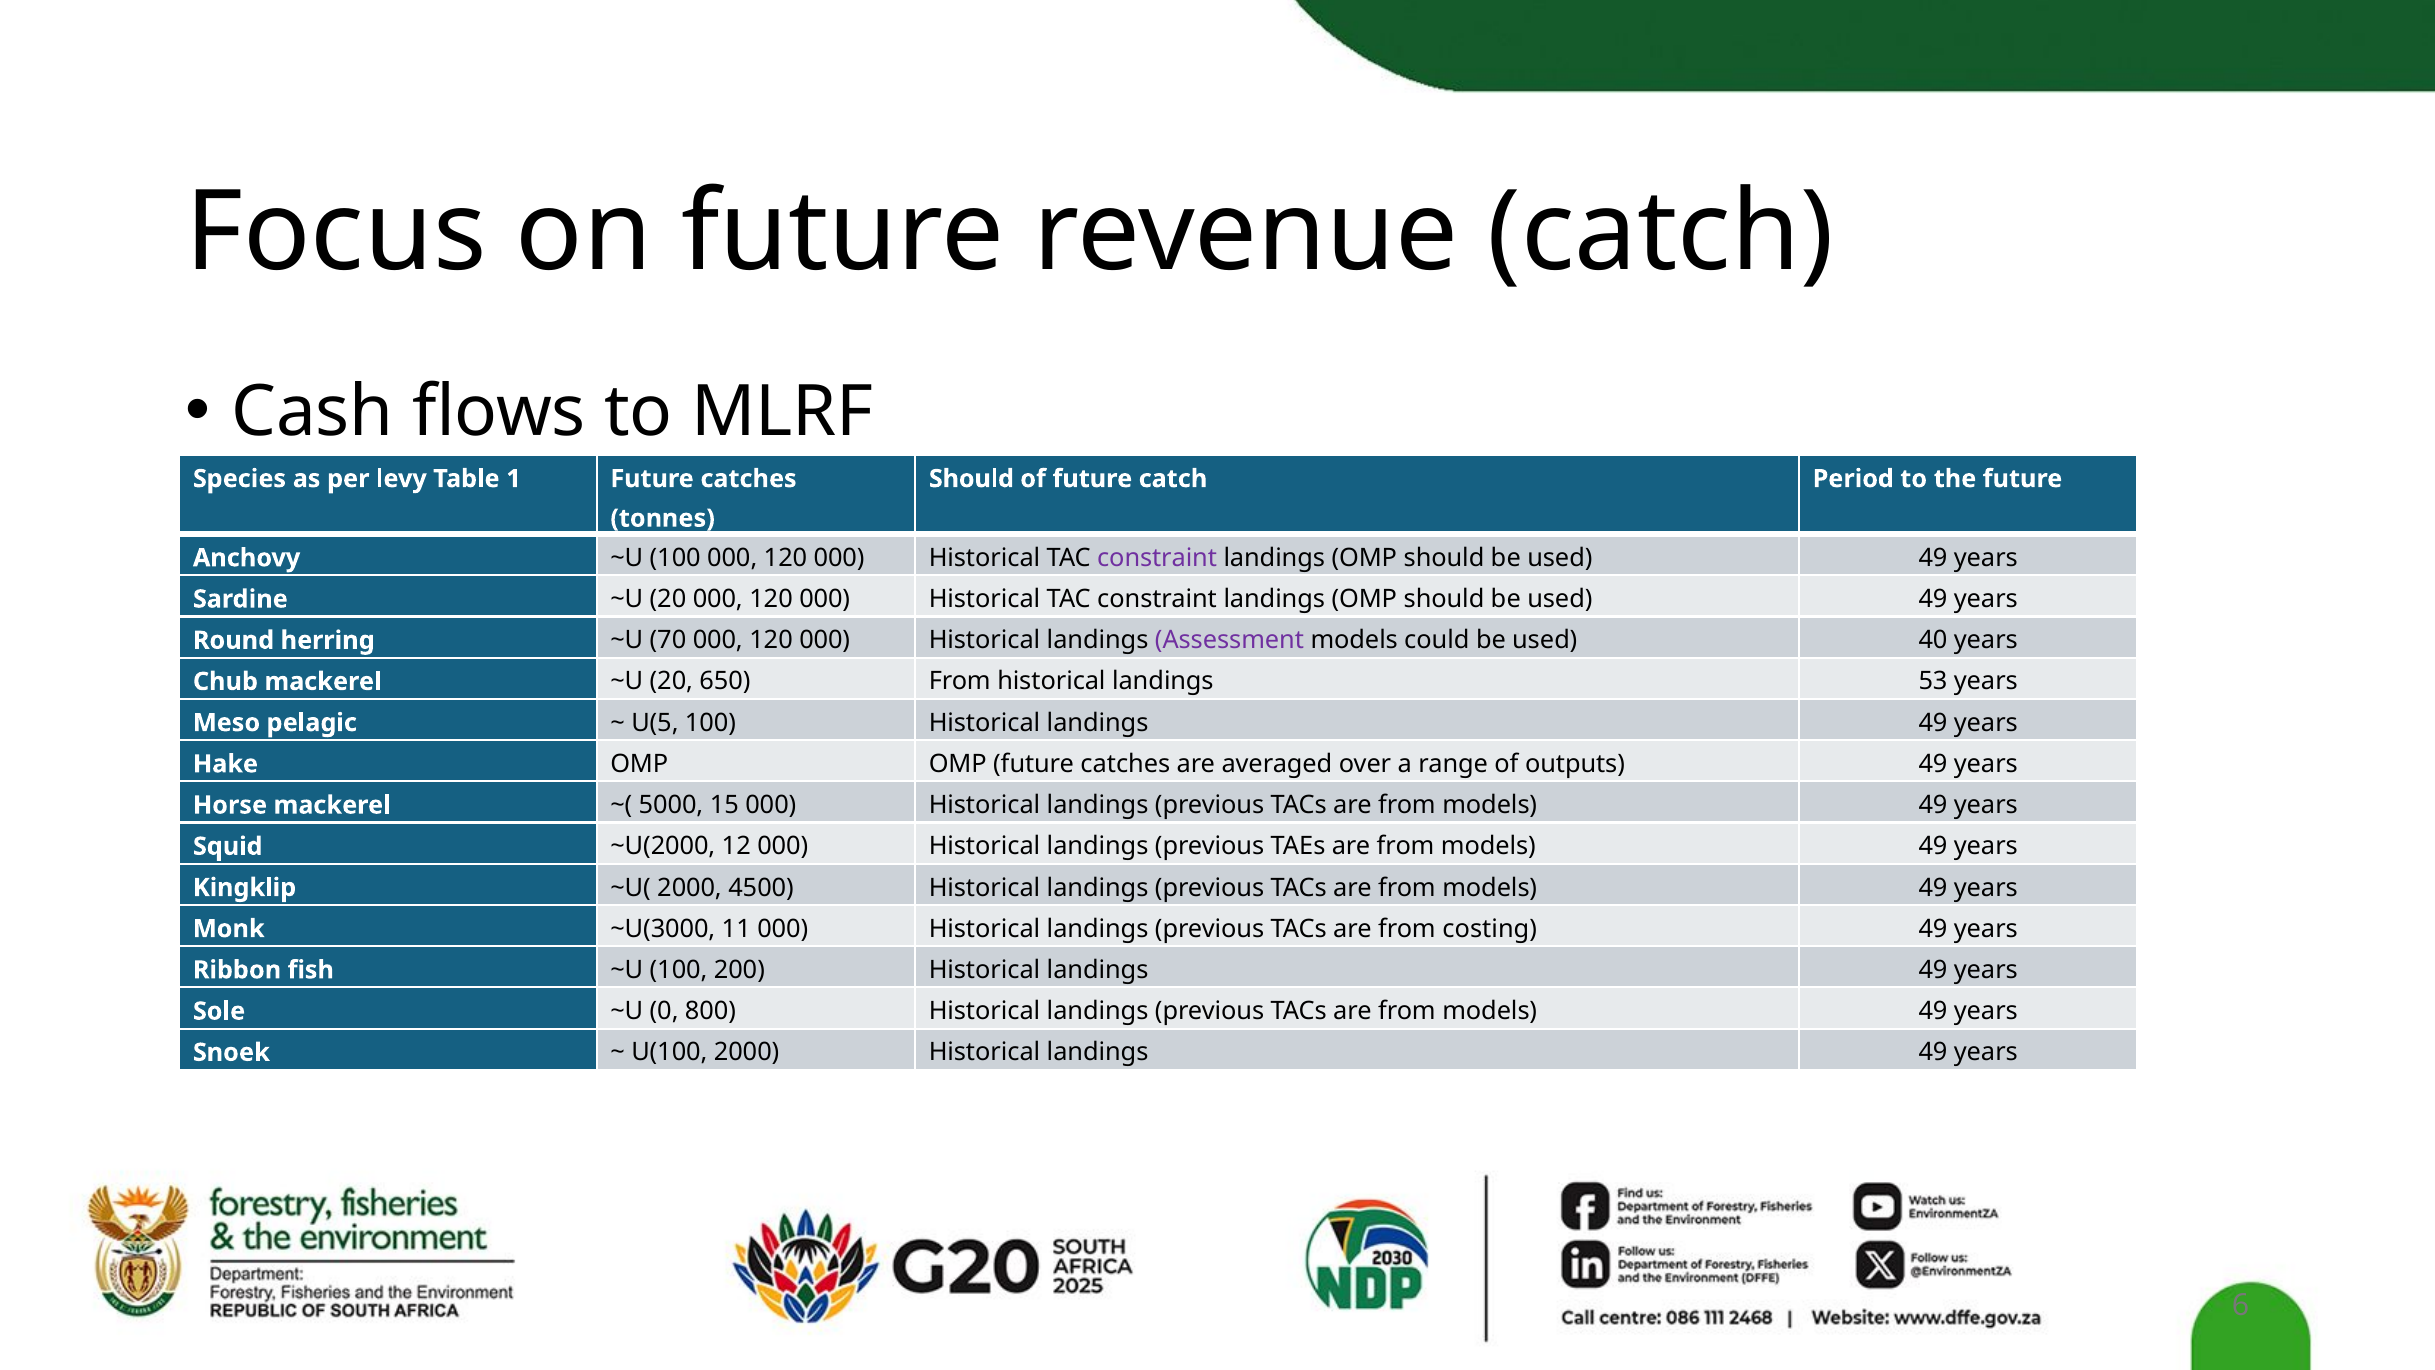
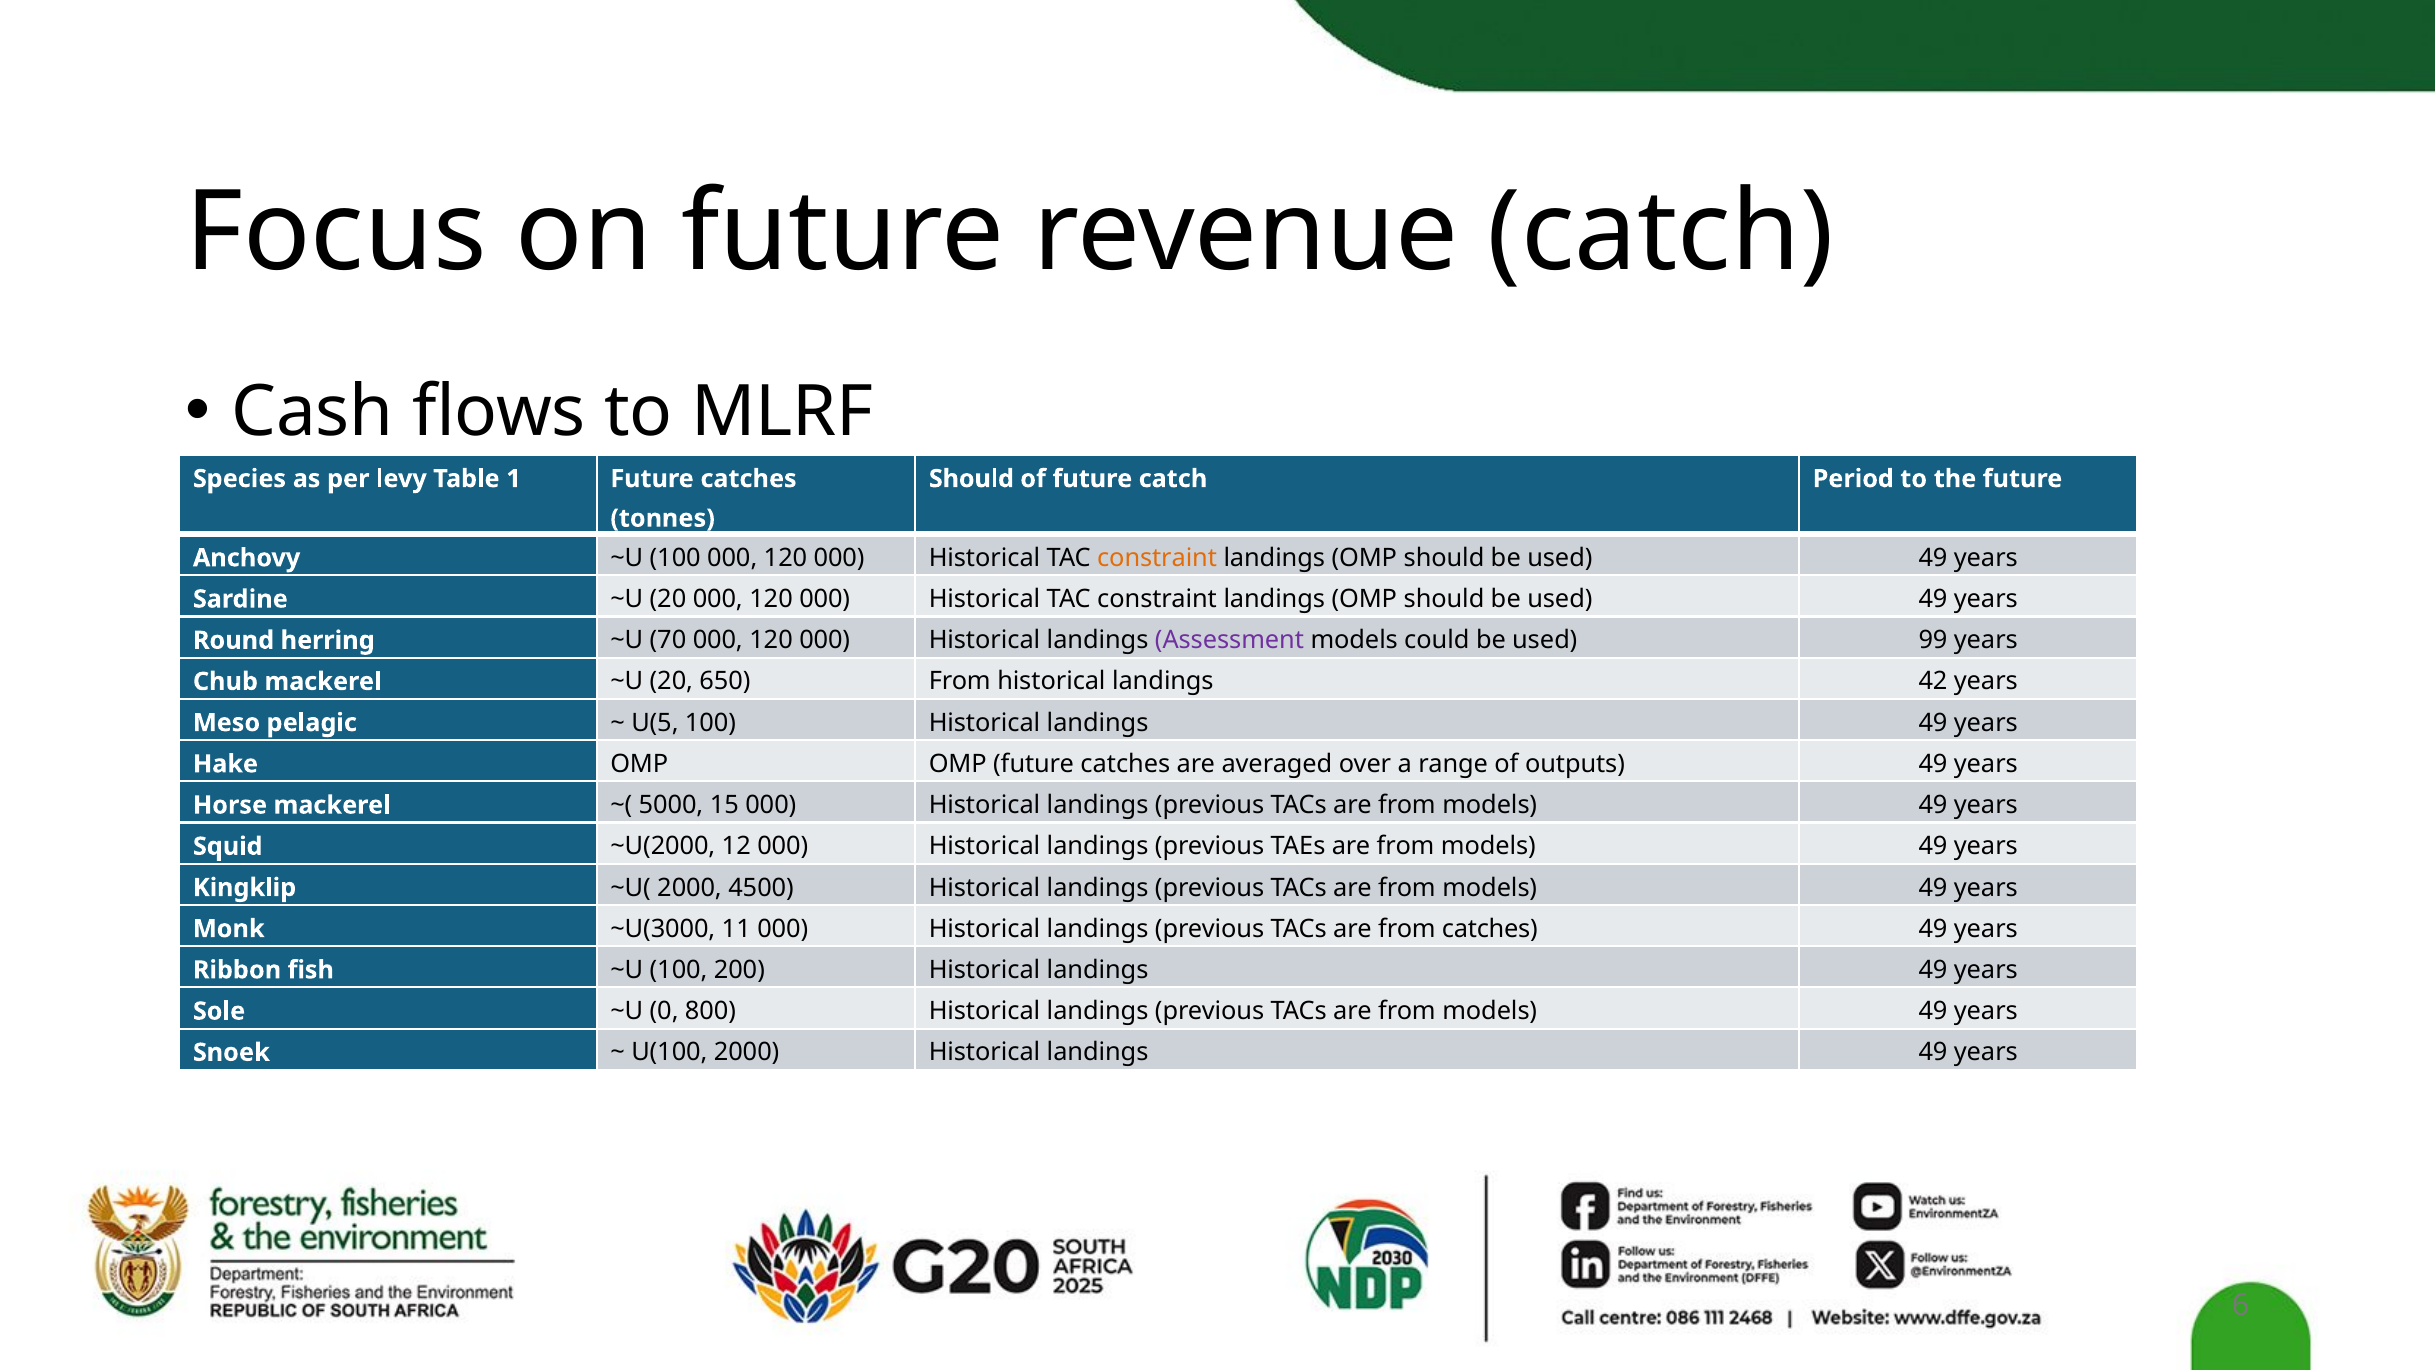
constraint at (1157, 558) colour: purple -> orange
40: 40 -> 99
53: 53 -> 42
from costing: costing -> catches
